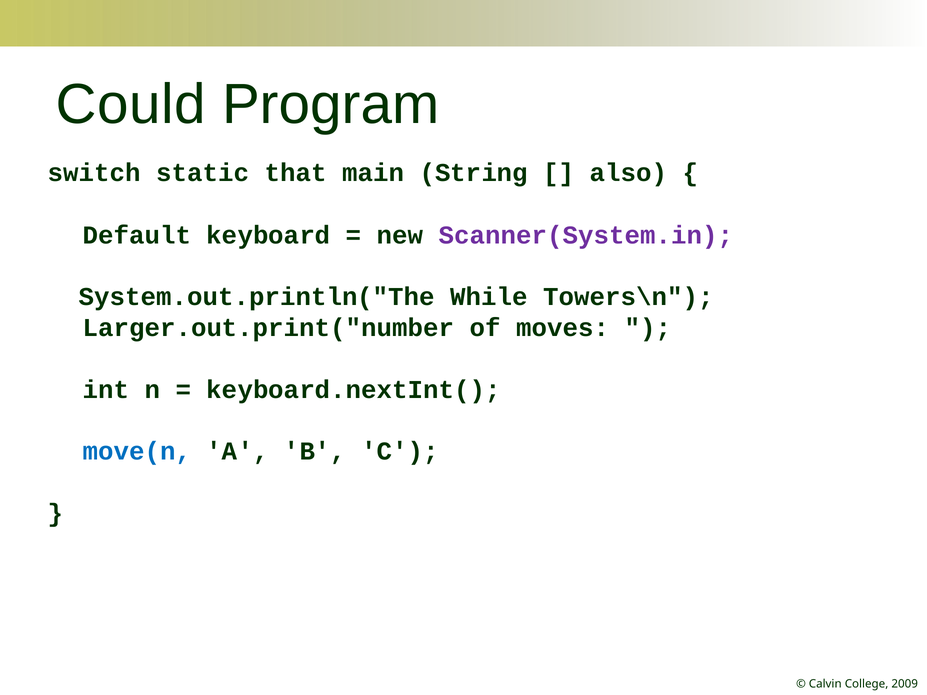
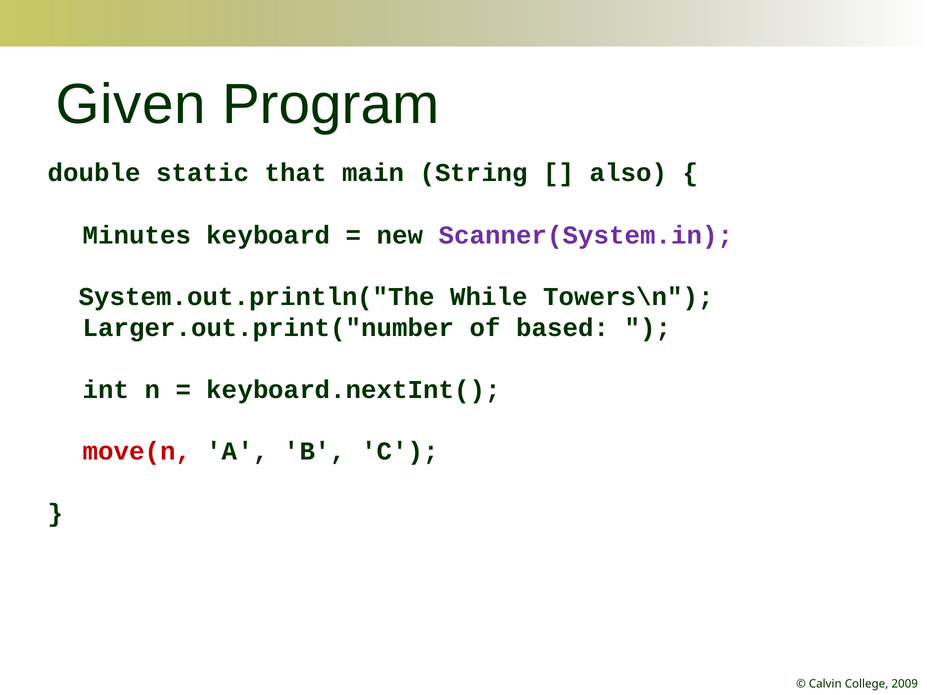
Could: Could -> Given
switch: switch -> double
Default: Default -> Minutes
moves: moves -> based
move(n colour: blue -> red
